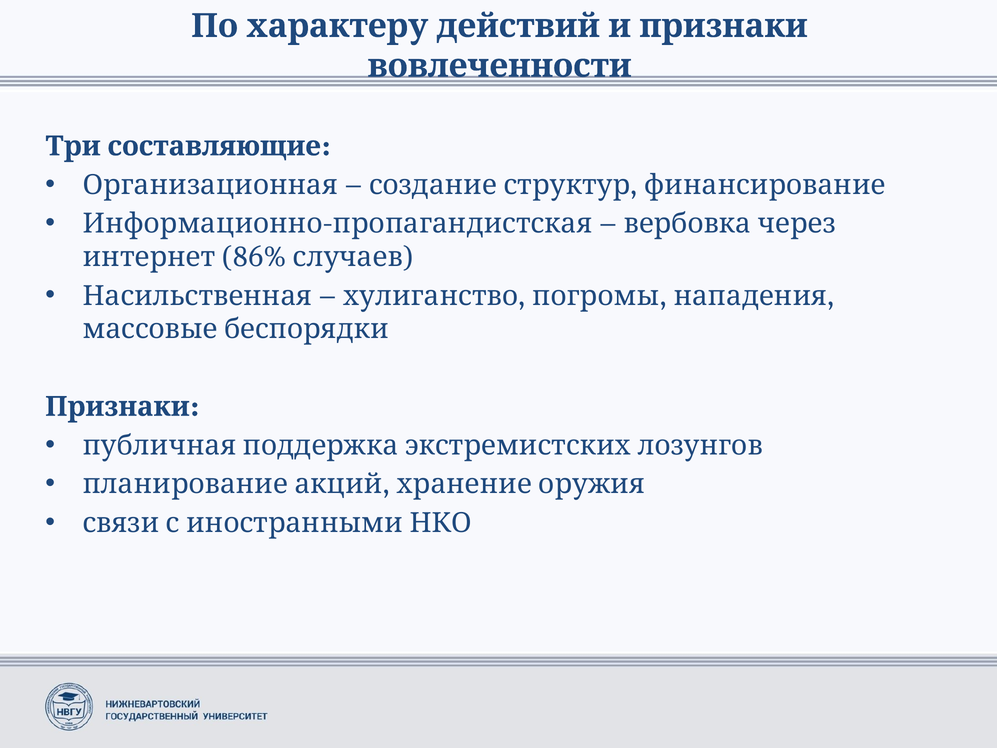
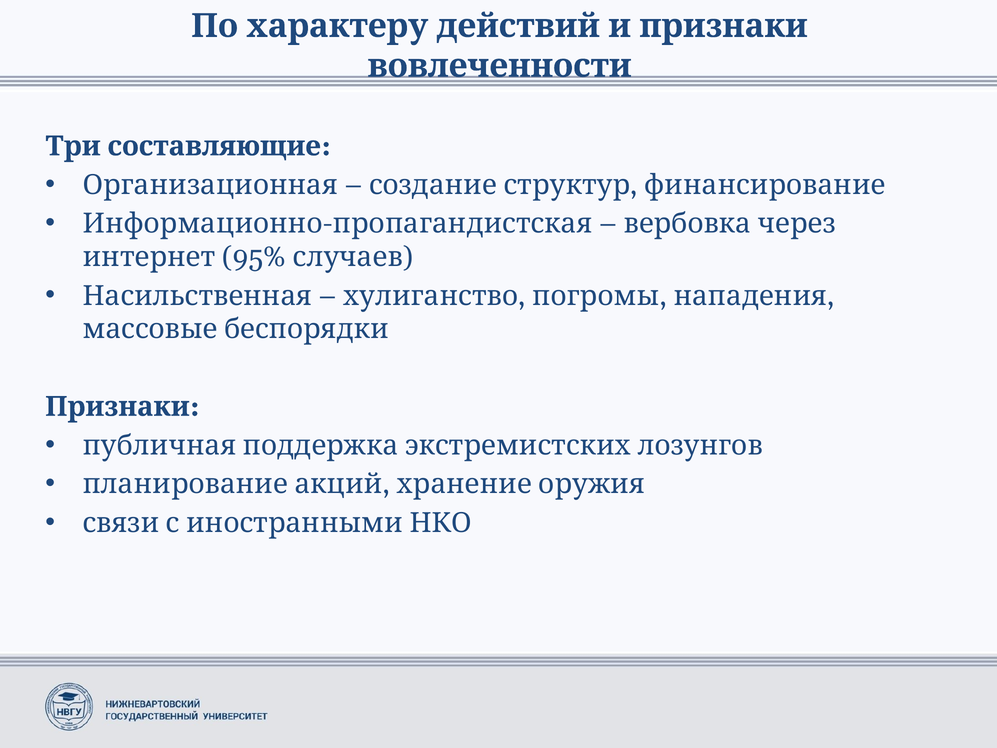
86%: 86% -> 95%
